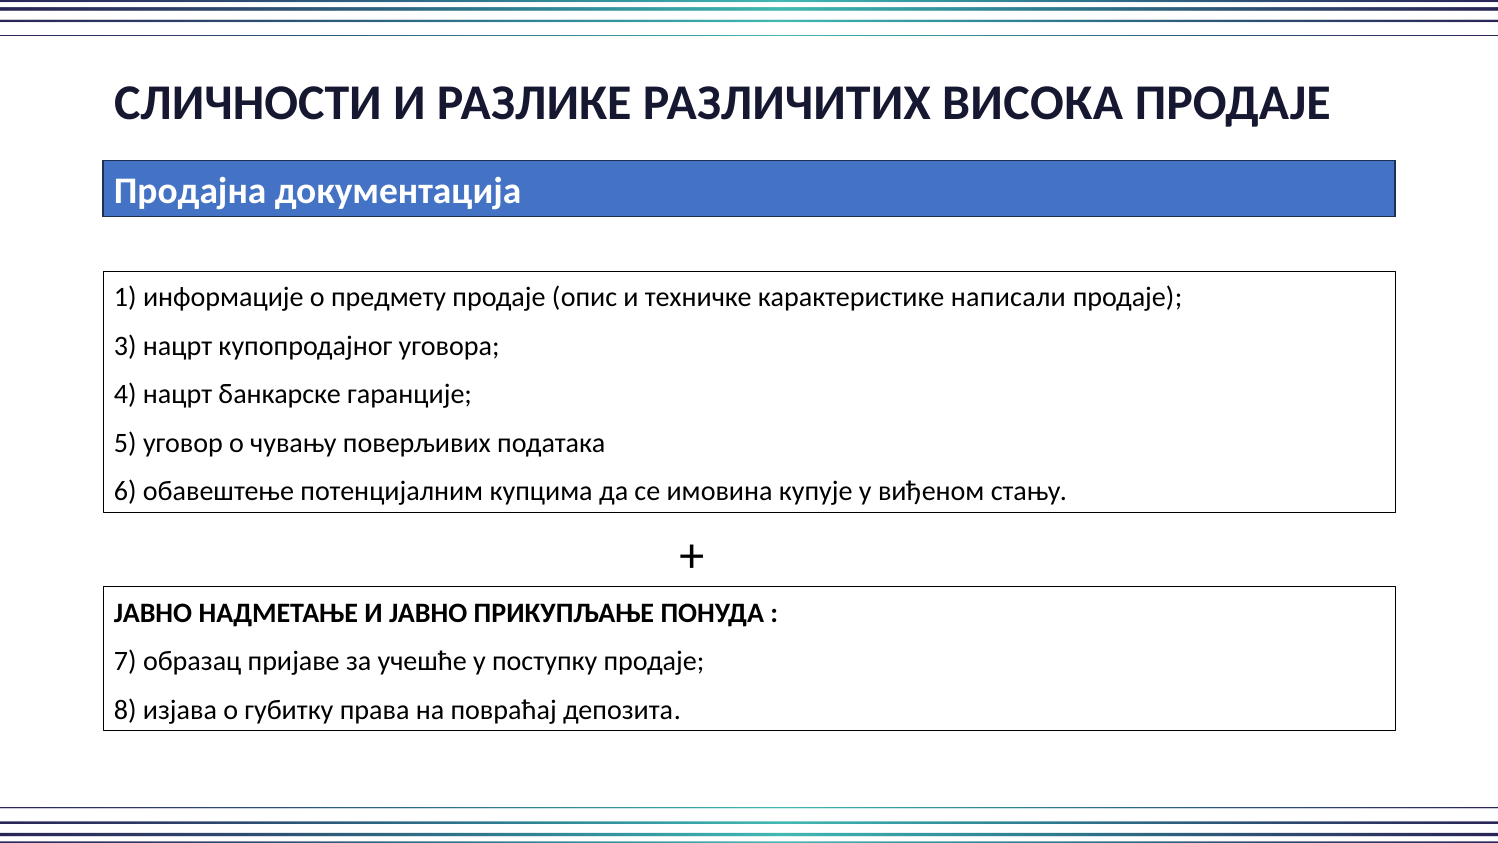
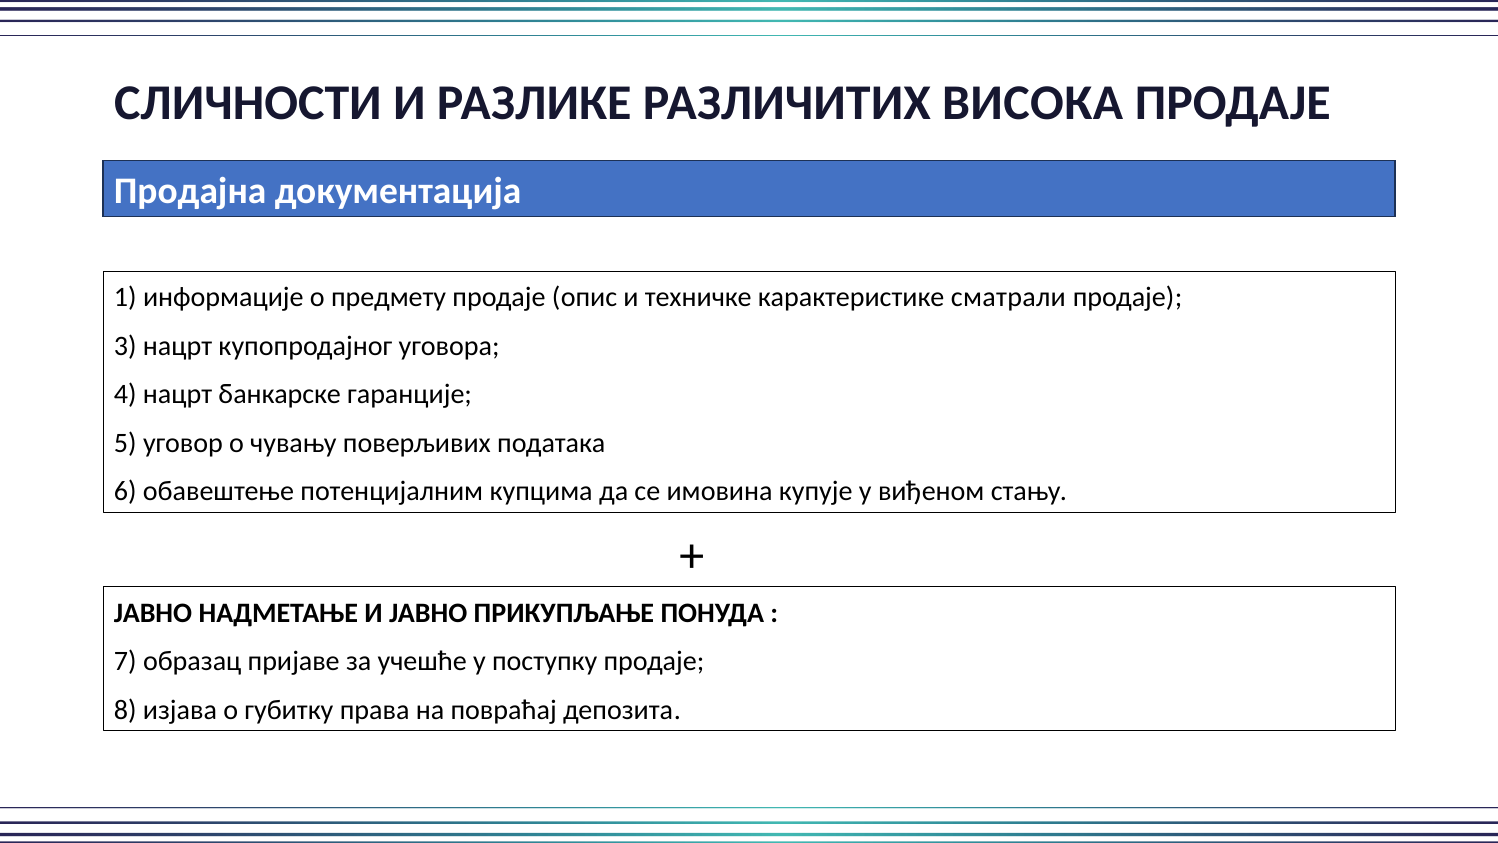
написали: написали -> сматрали
